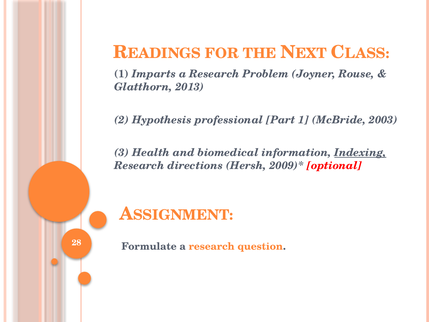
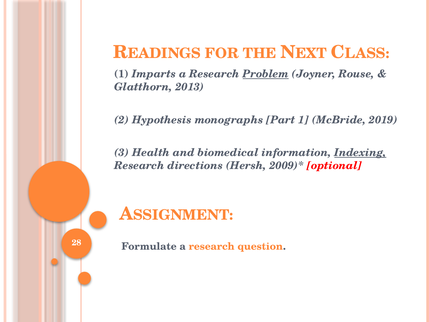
Problem underline: none -> present
professional: professional -> monographs
2003: 2003 -> 2019
